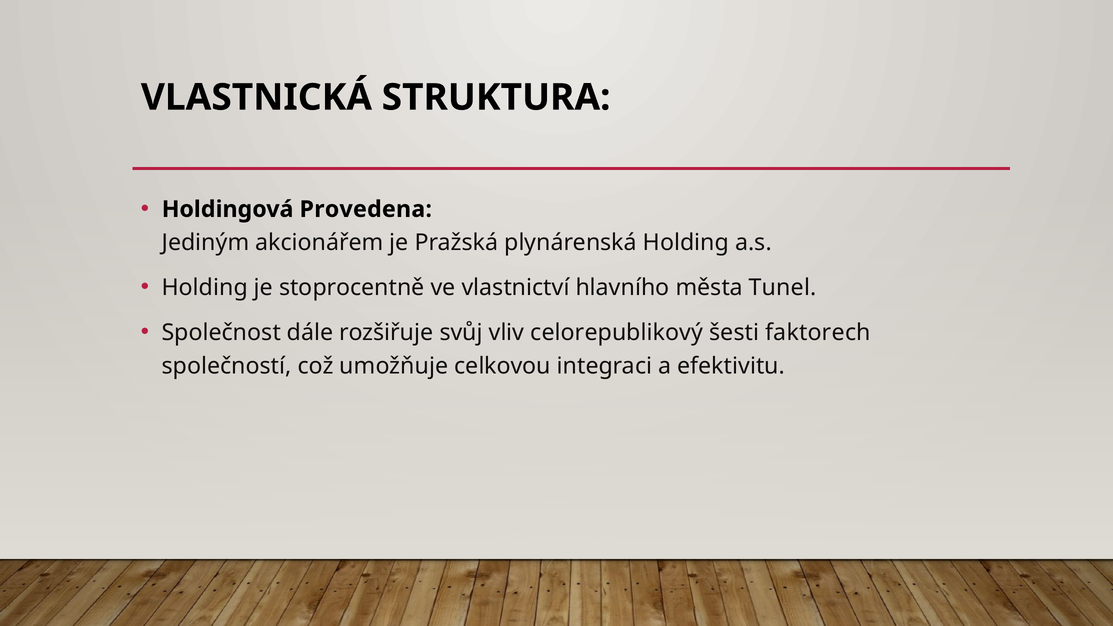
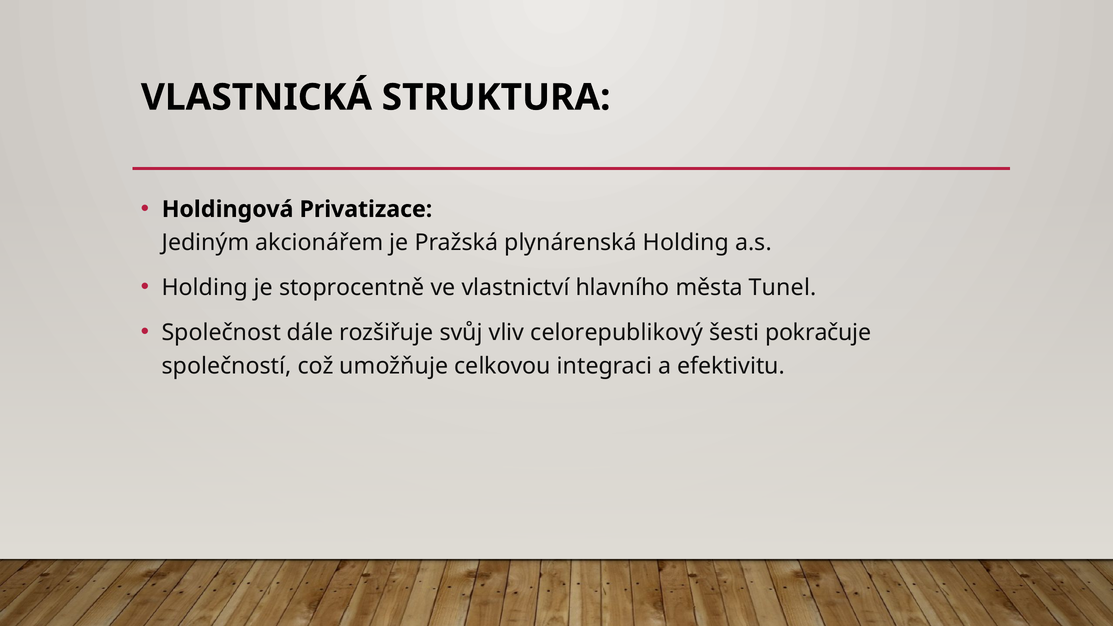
Provedena: Provedena -> Privatizace
faktorech: faktorech -> pokračuje
